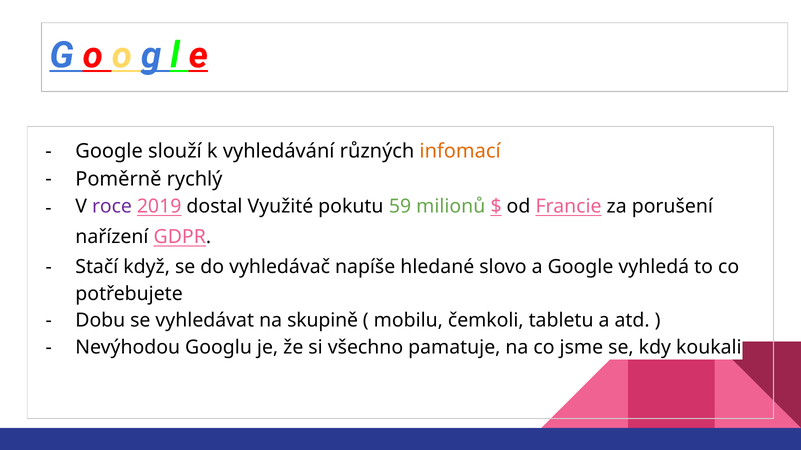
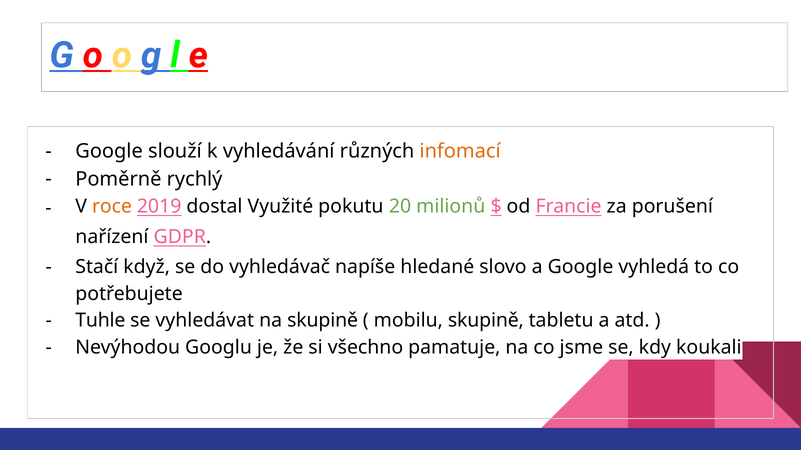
roce colour: purple -> orange
59: 59 -> 20
Dobu: Dobu -> Tuhle
mobilu čemkoli: čemkoli -> skupině
